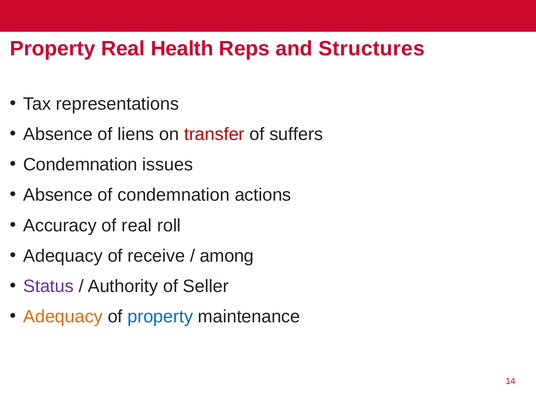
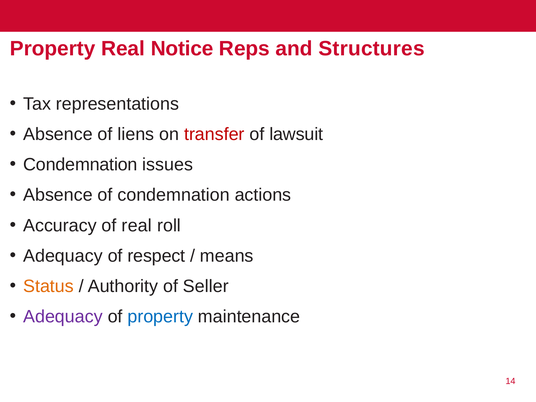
Health: Health -> Notice
suffers: suffers -> lawsuit
receive: receive -> respect
among: among -> means
Status colour: purple -> orange
Adequacy at (63, 317) colour: orange -> purple
